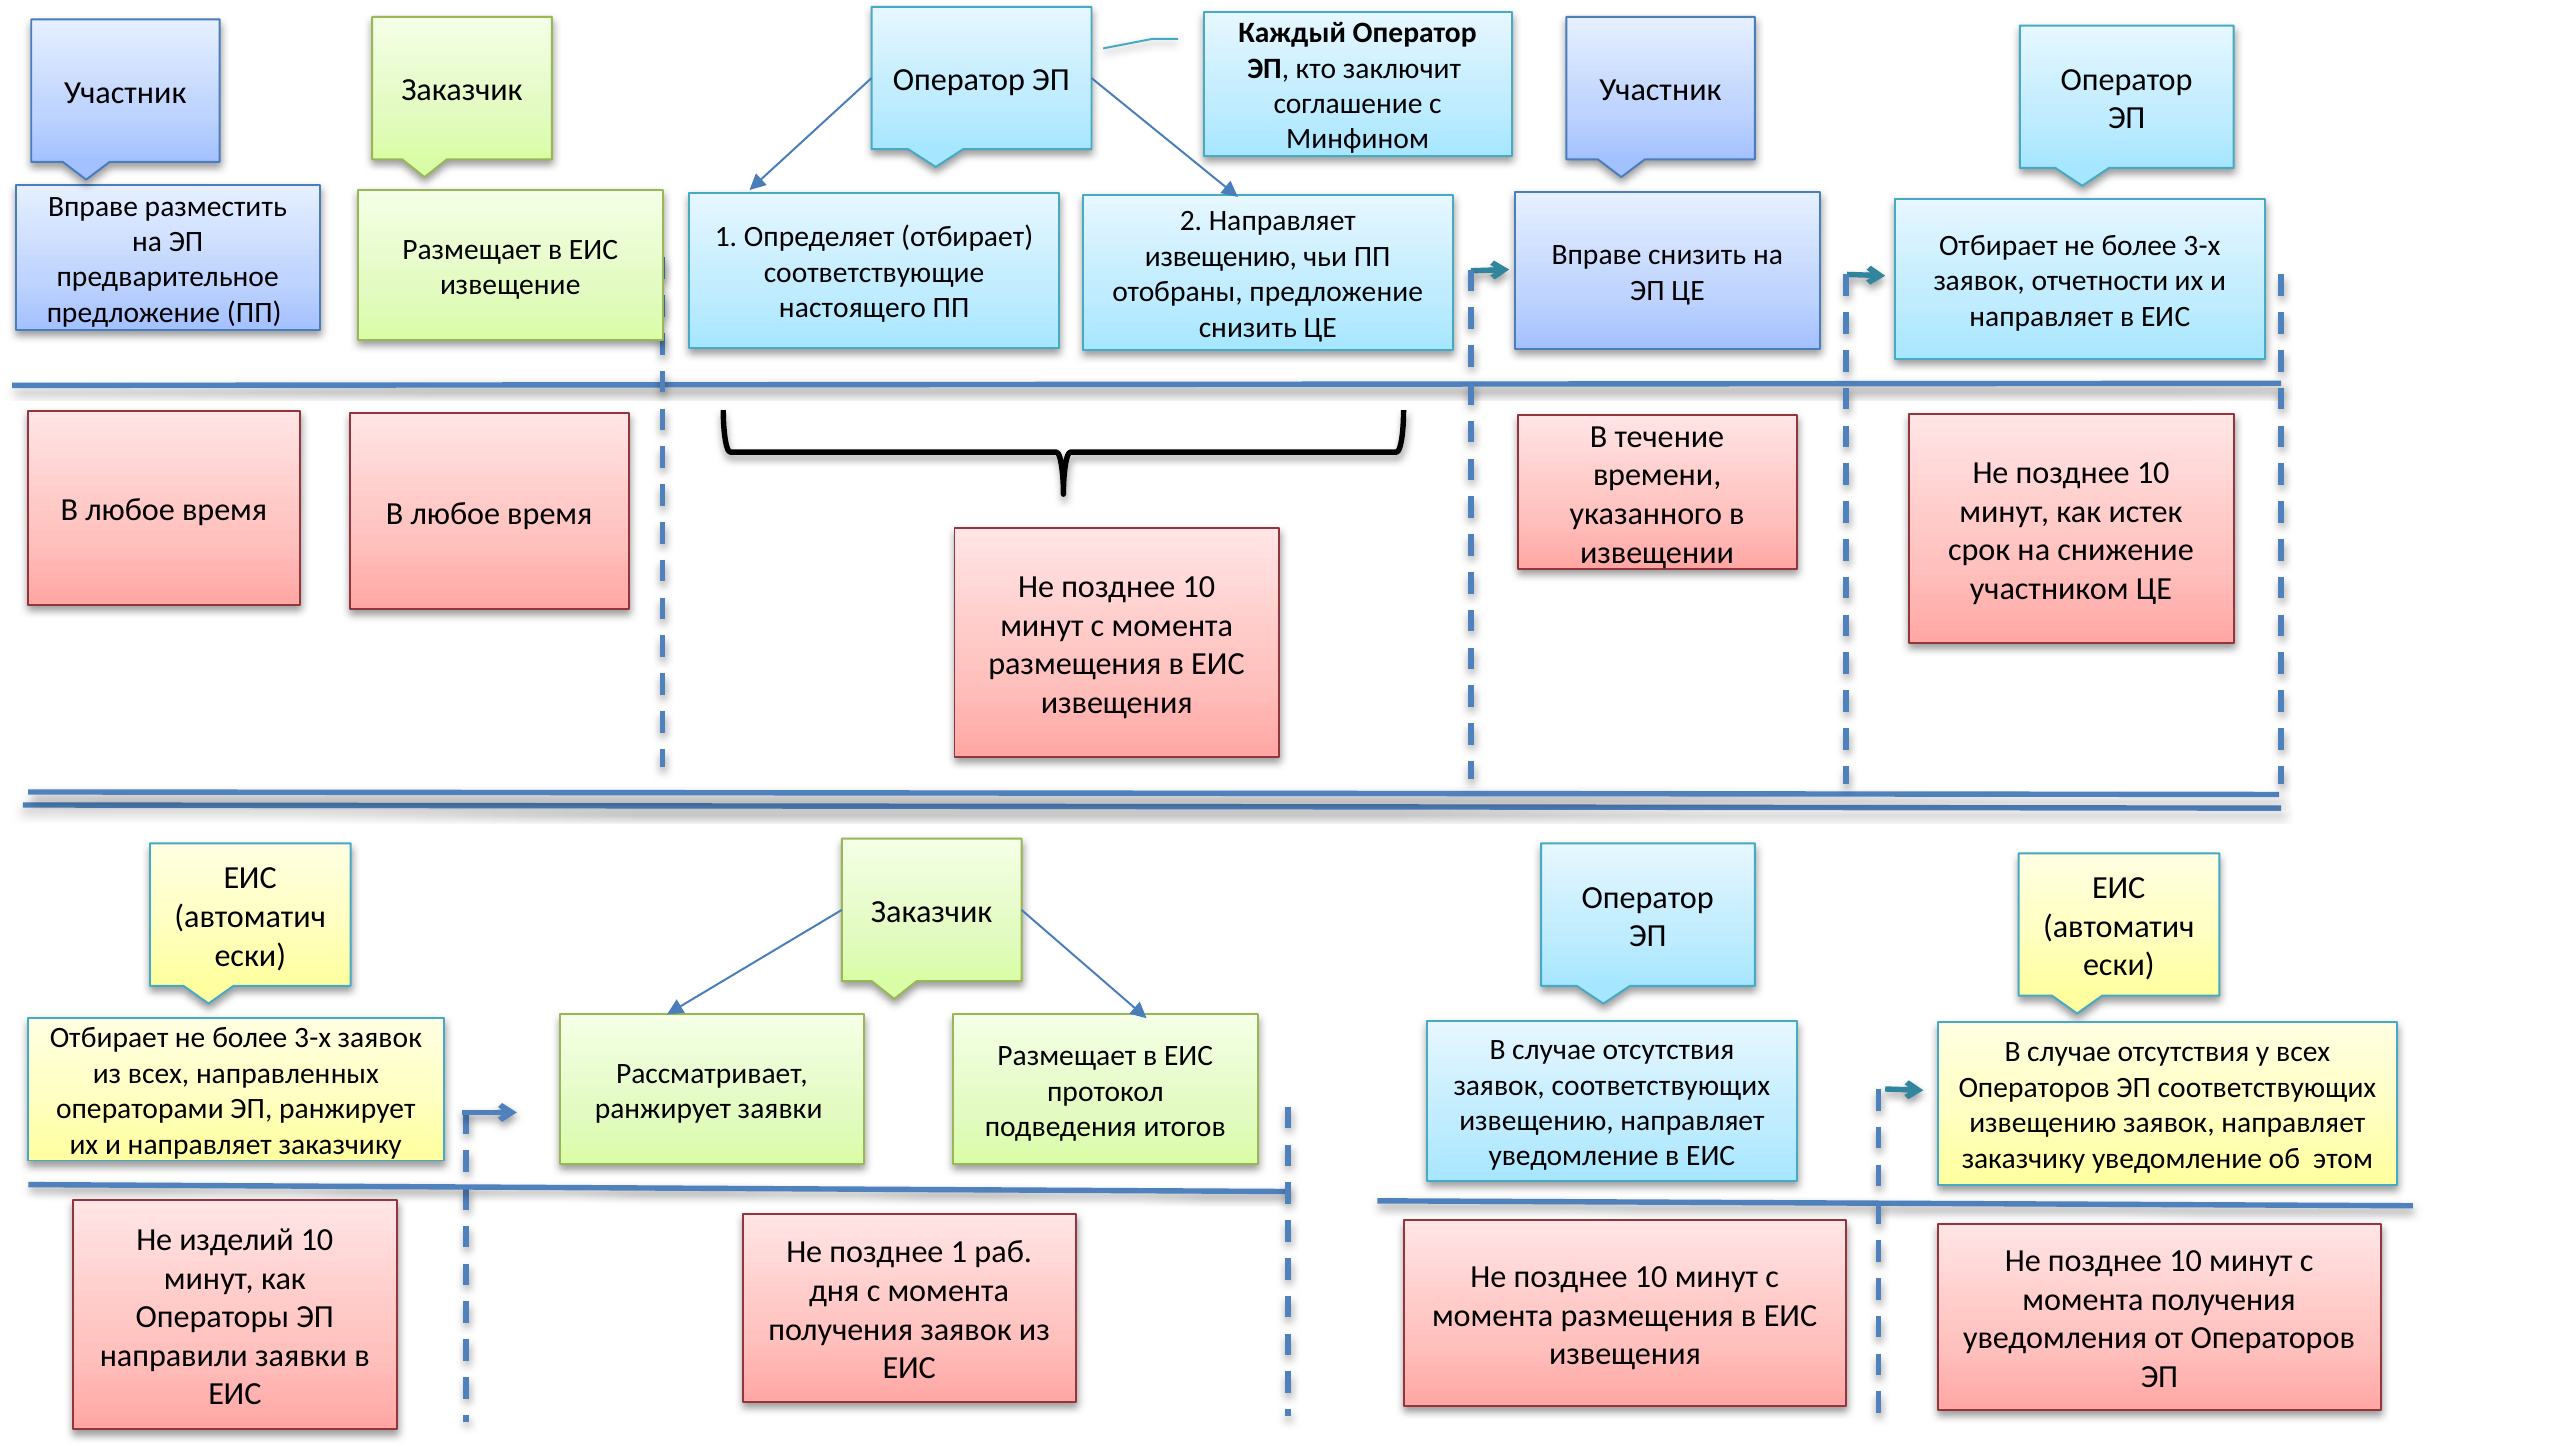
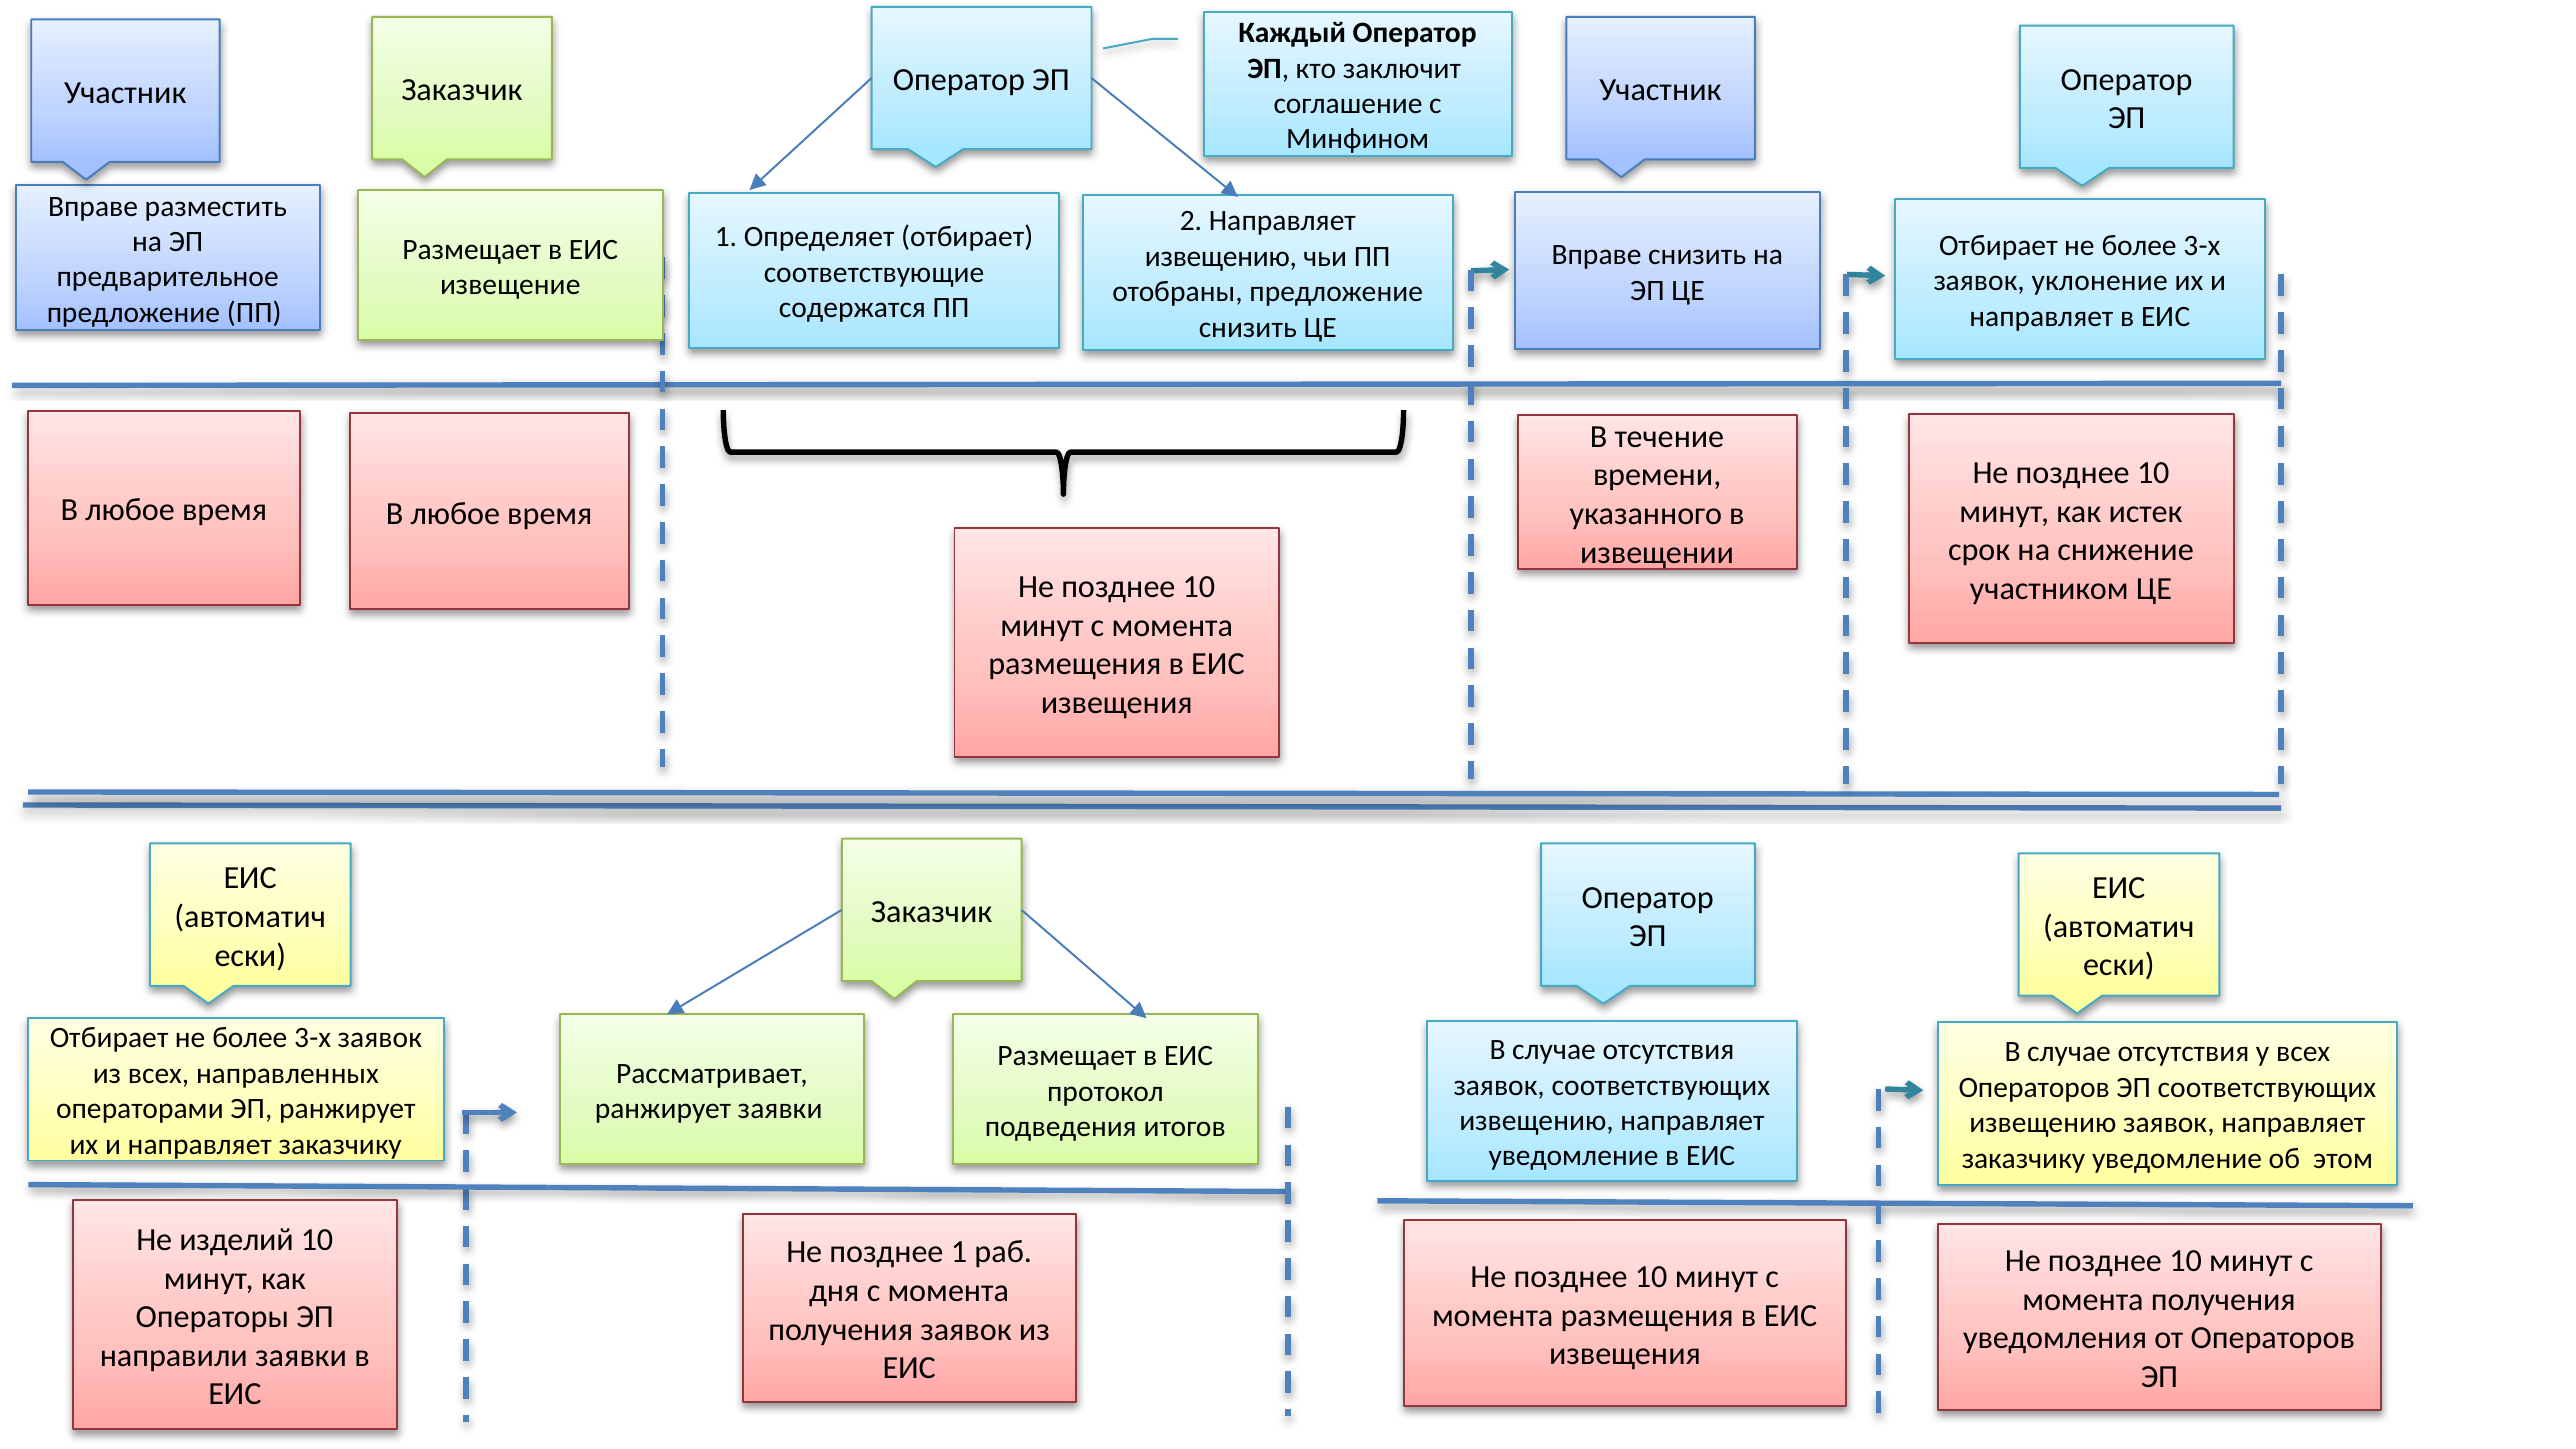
отчетности: отчетности -> уклонение
настоящего: настоящего -> содержатся
